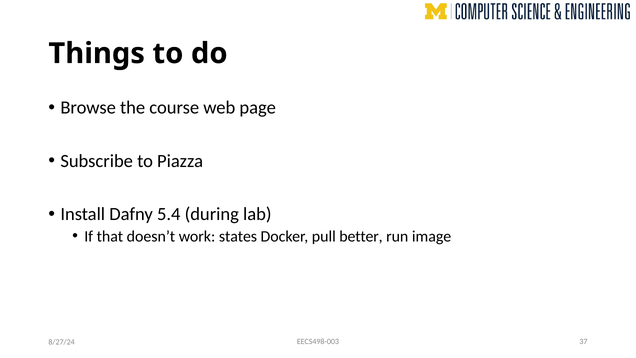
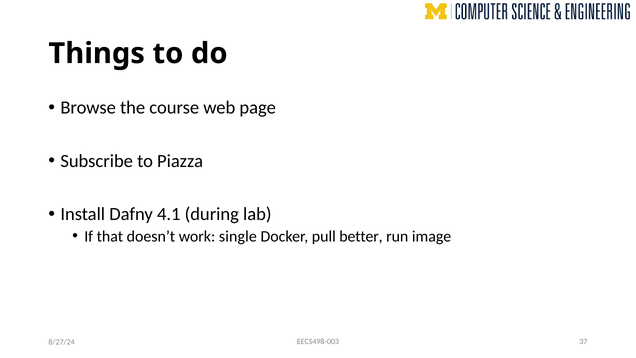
5.4: 5.4 -> 4.1
states: states -> single
